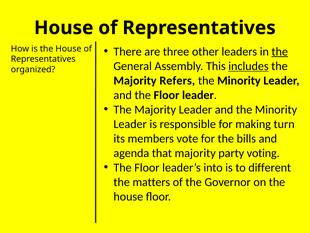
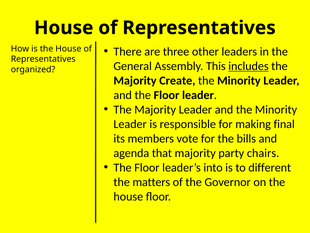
the at (280, 51) underline: present -> none
Refers: Refers -> Create
turn: turn -> final
voting: voting -> chairs
